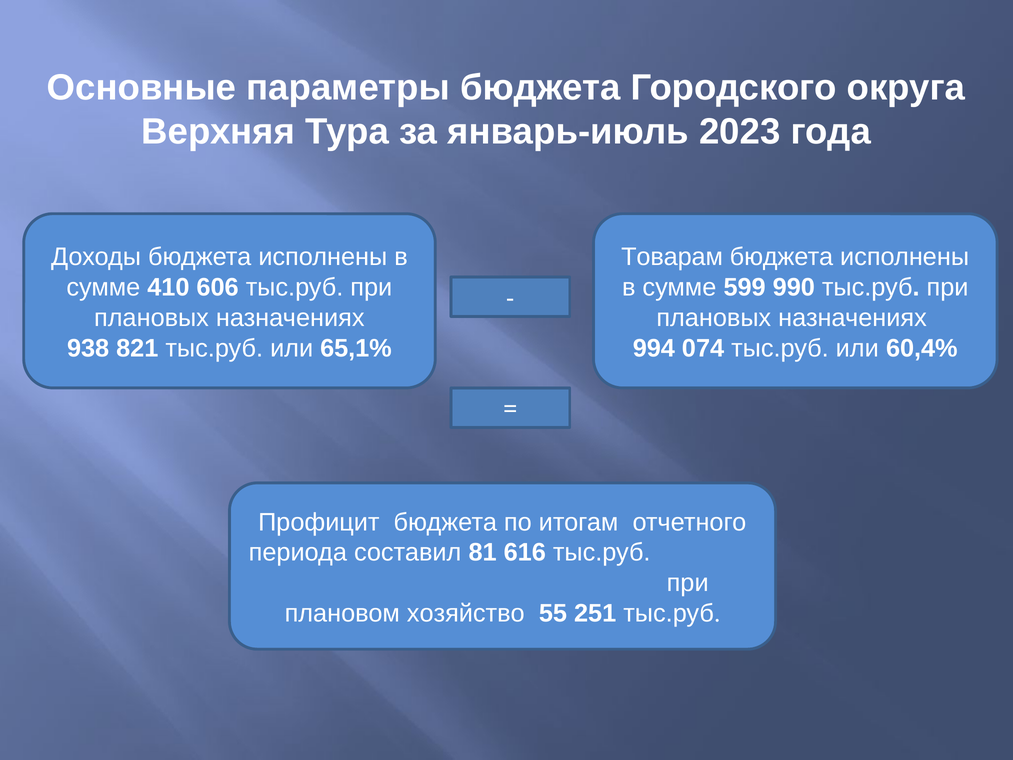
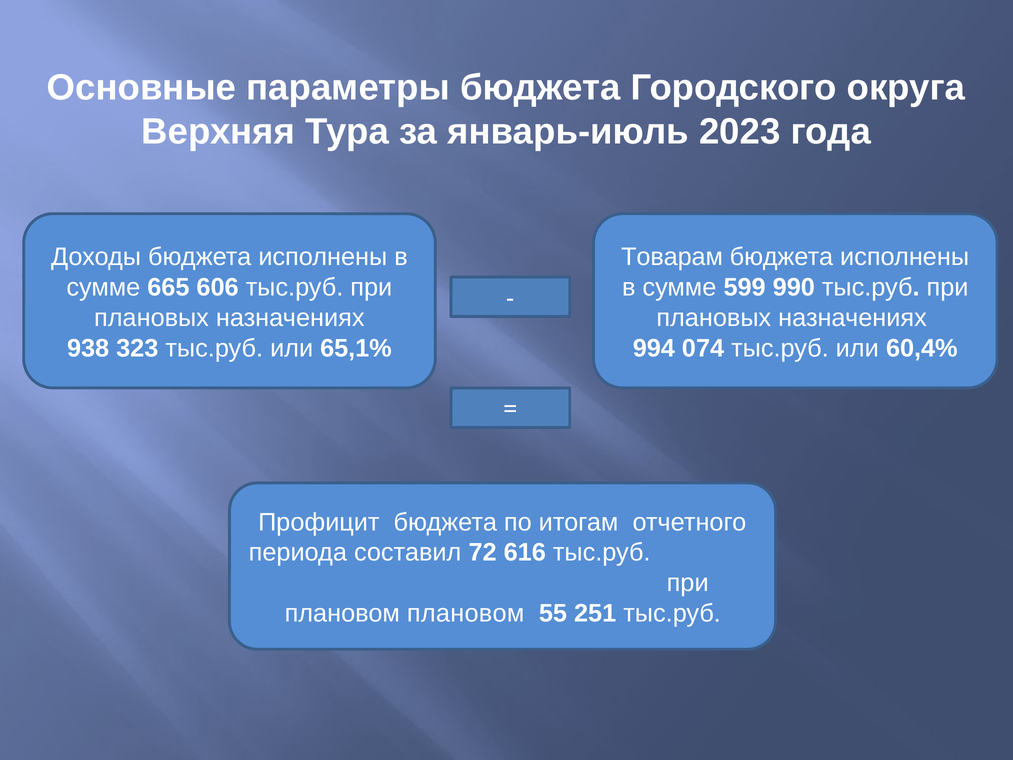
410: 410 -> 665
821: 821 -> 323
81: 81 -> 72
плановом хозяйство: хозяйство -> плановом
